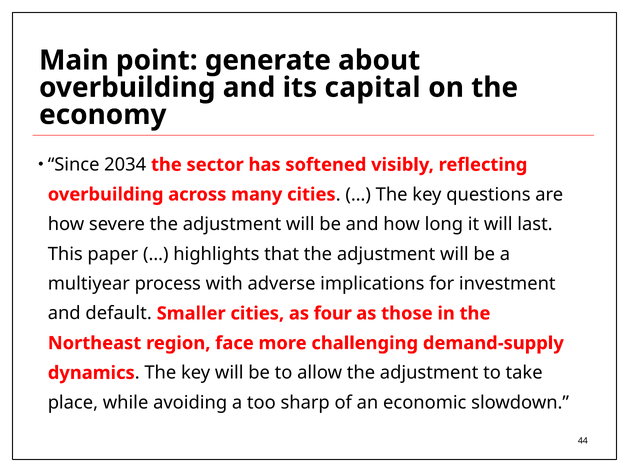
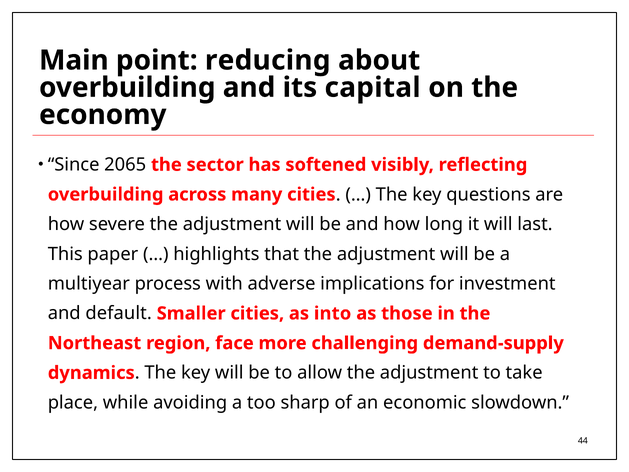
generate: generate -> reducing
2034: 2034 -> 2065
four: four -> into
